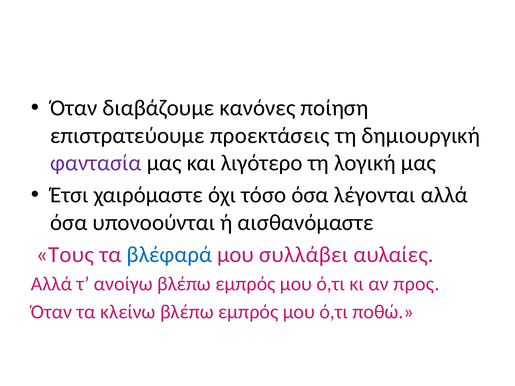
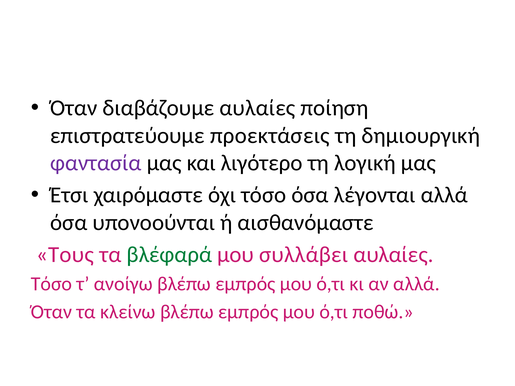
διαβάζουμε κανόνες: κανόνες -> αυλαίες
βλέφαρά colour: blue -> green
Αλλά at (52, 284): Αλλά -> Τόσο
αν προς: προς -> αλλά
